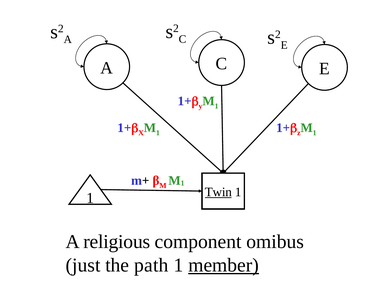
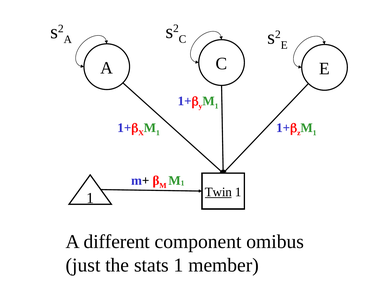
religious: religious -> different
path: path -> stats
member underline: present -> none
